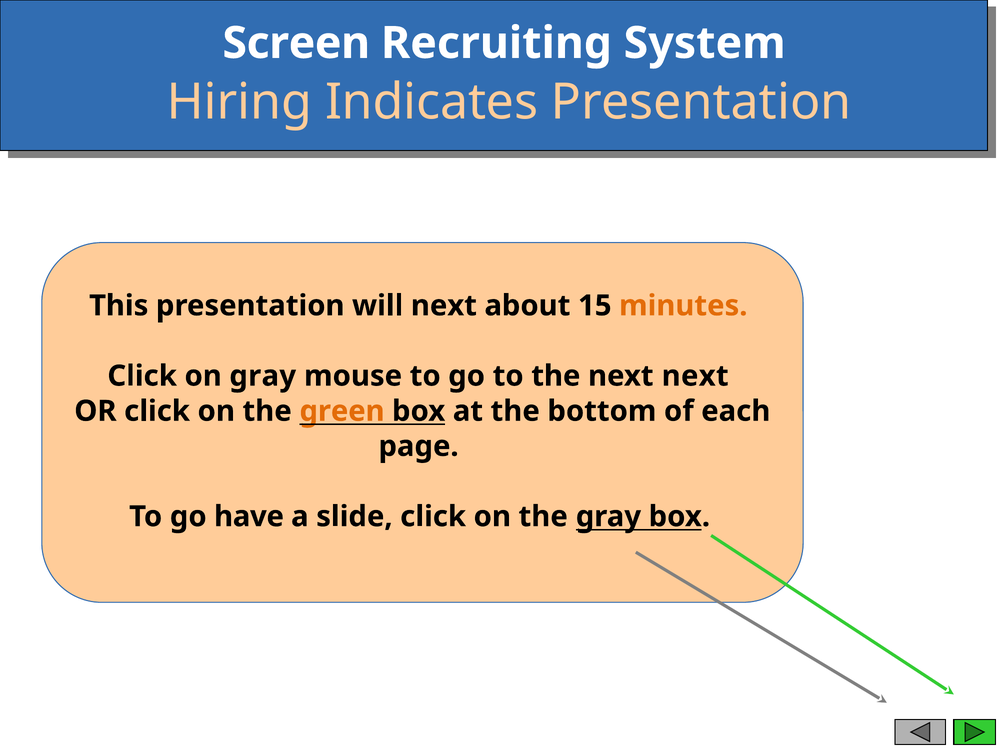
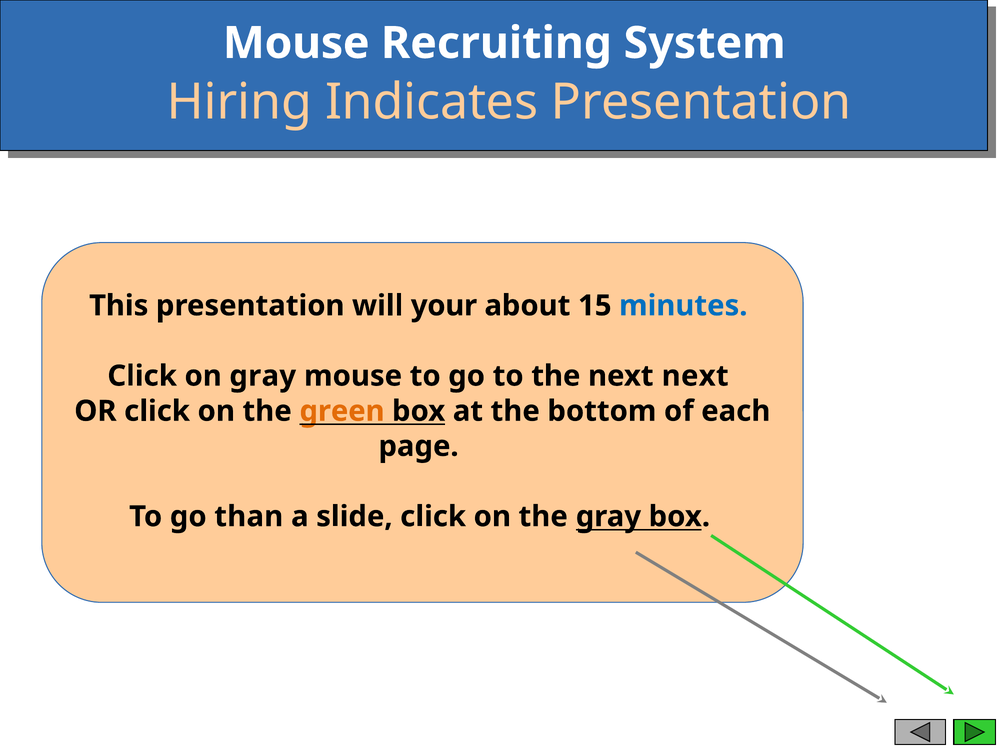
Screen at (296, 43): Screen -> Mouse
will next: next -> your
minutes colour: orange -> blue
have: have -> than
